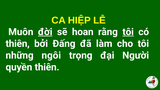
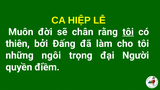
đời underline: present -> none
hoan: hoan -> chân
quyền thiên: thiên -> điềm
